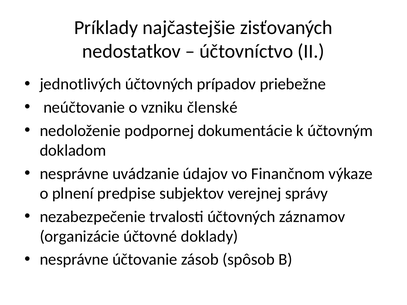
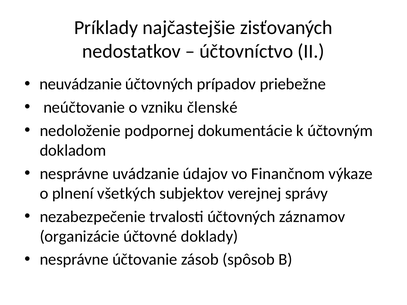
jednotlivých: jednotlivých -> neuvádzanie
predpise: predpise -> všetkých
